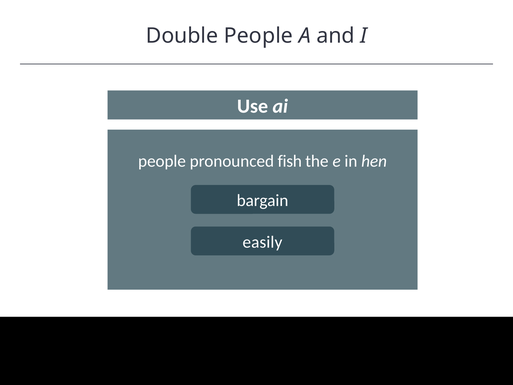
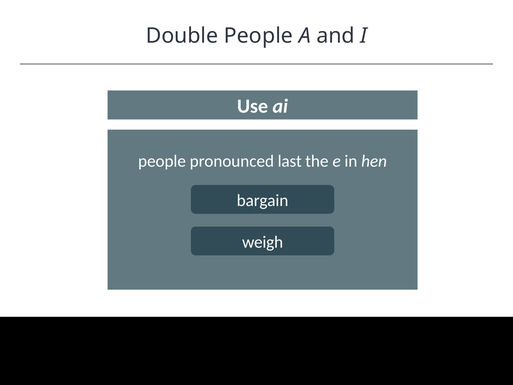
fish: fish -> last
easily: easily -> weigh
